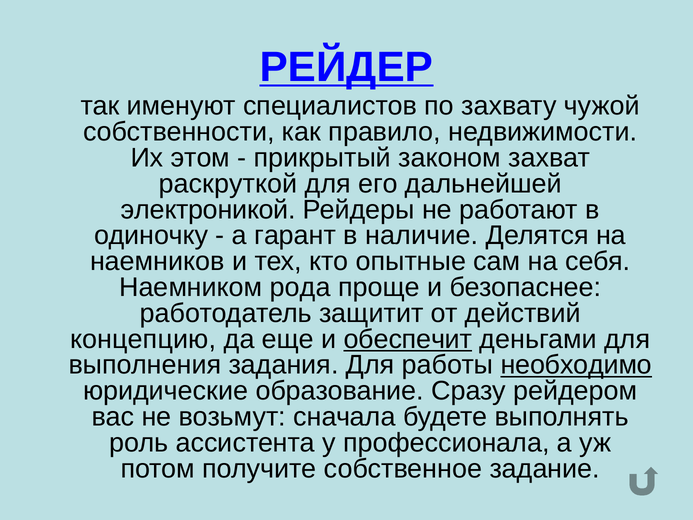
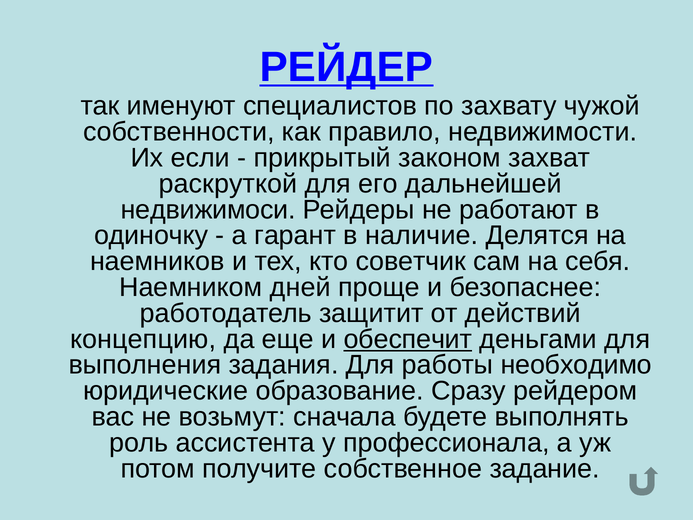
этом: этом -> если
электроникой: электроникой -> недвижимоси
опытные: опытные -> советчик
рода: рода -> дней
необходимо underline: present -> none
